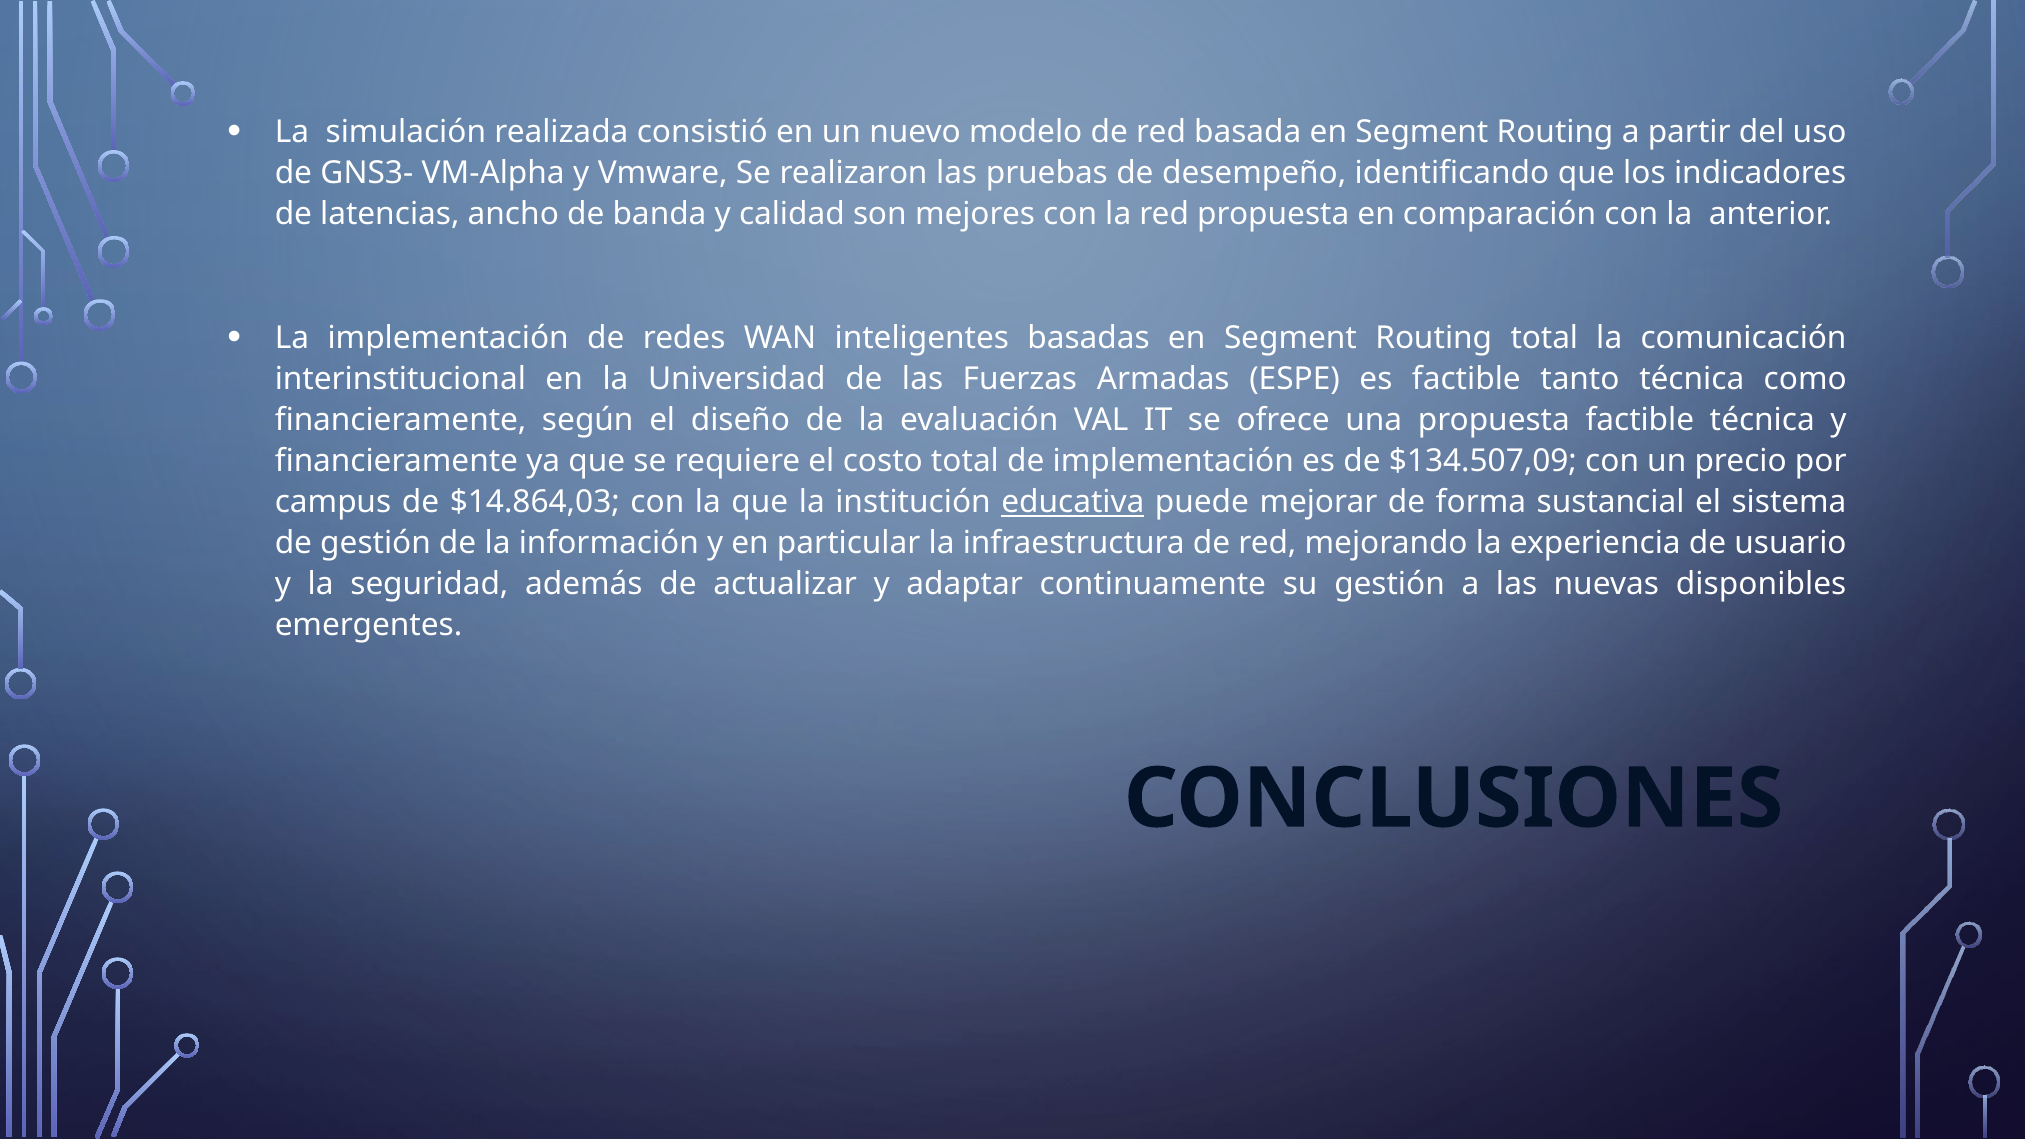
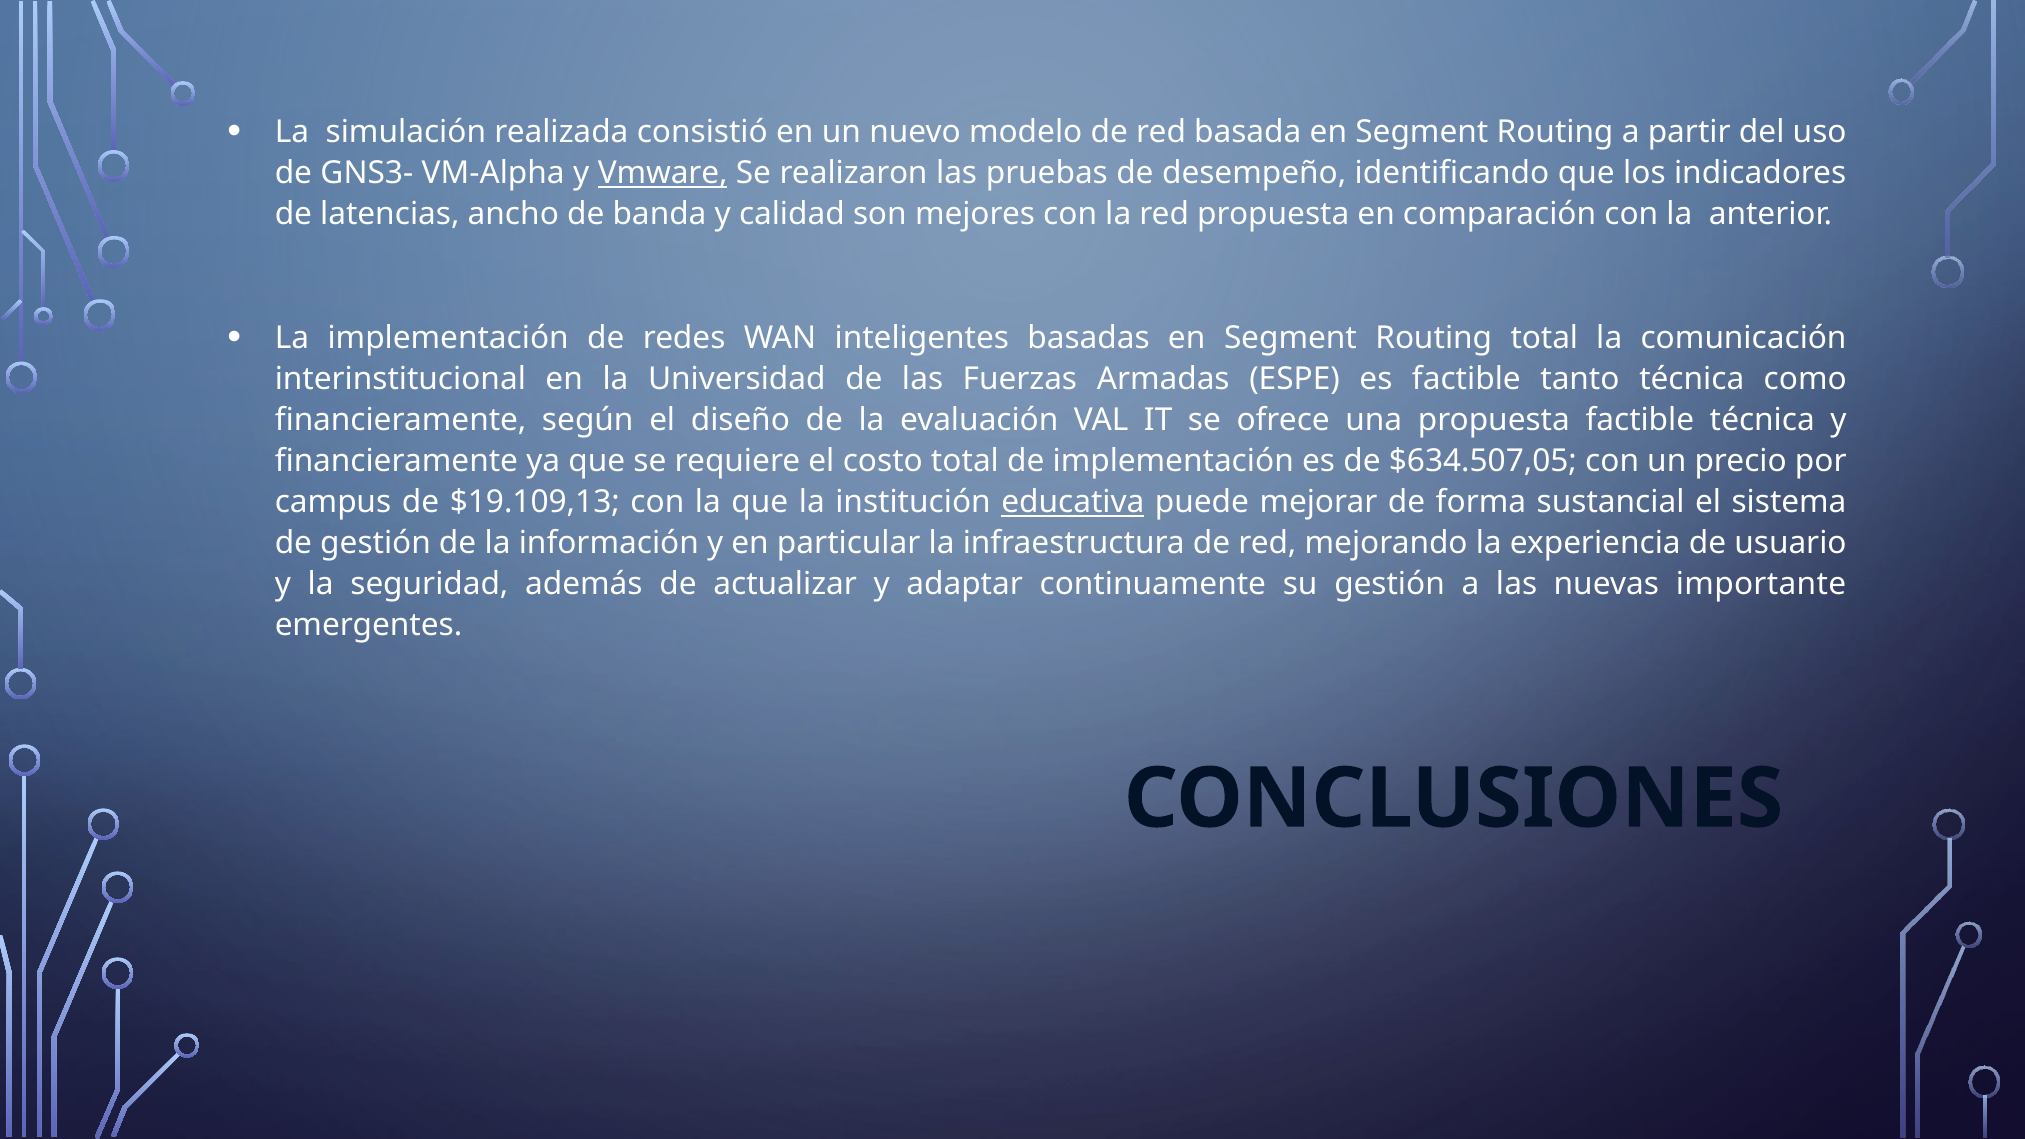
Vmware underline: none -> present
$134.507,09: $134.507,09 -> $634.507,05
$14.864,03: $14.864,03 -> $19.109,13
disponibles: disponibles -> importante
